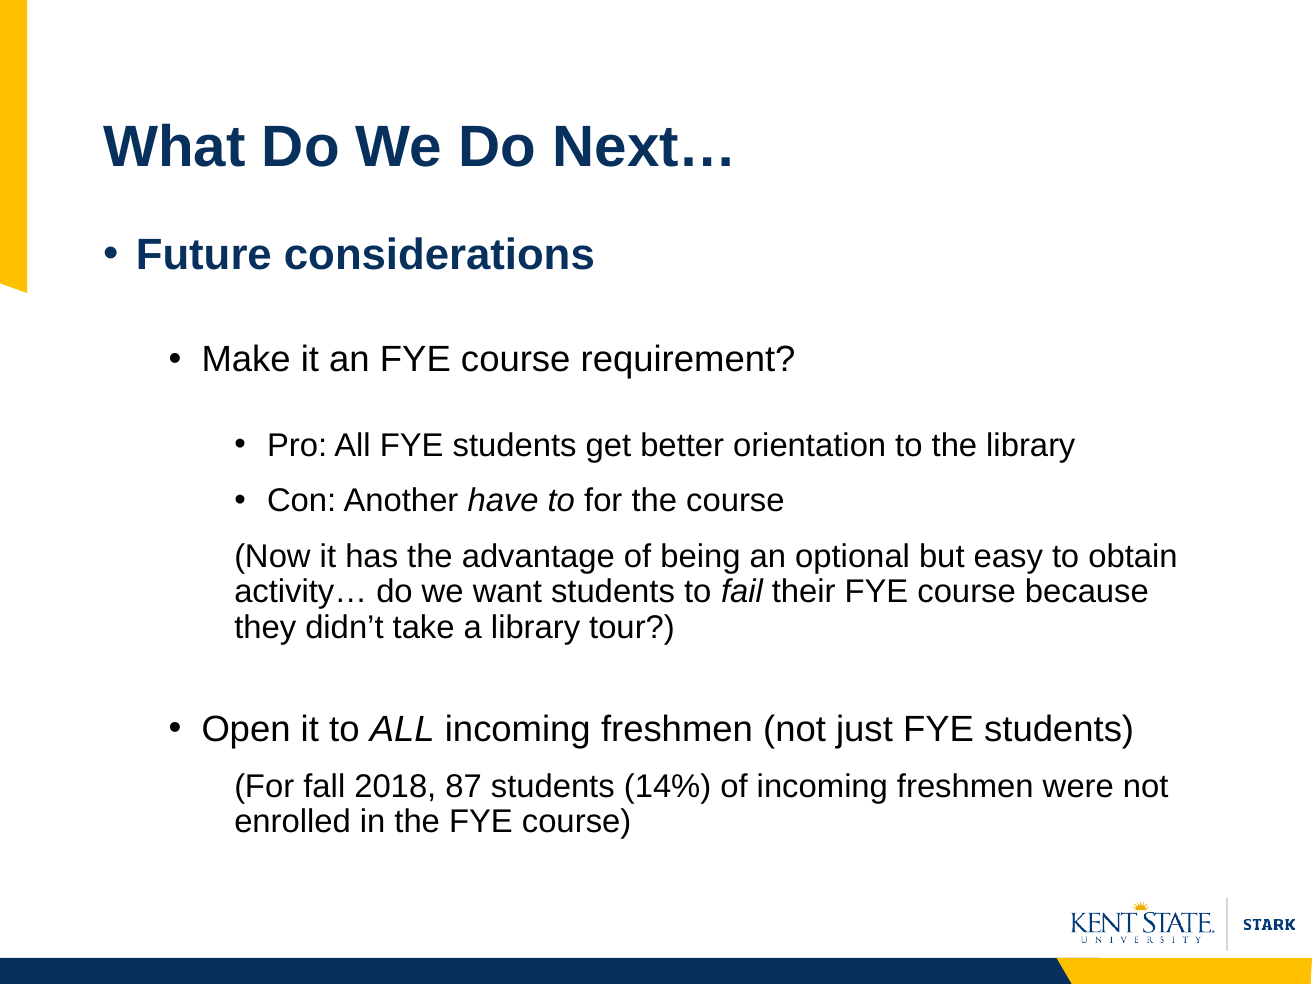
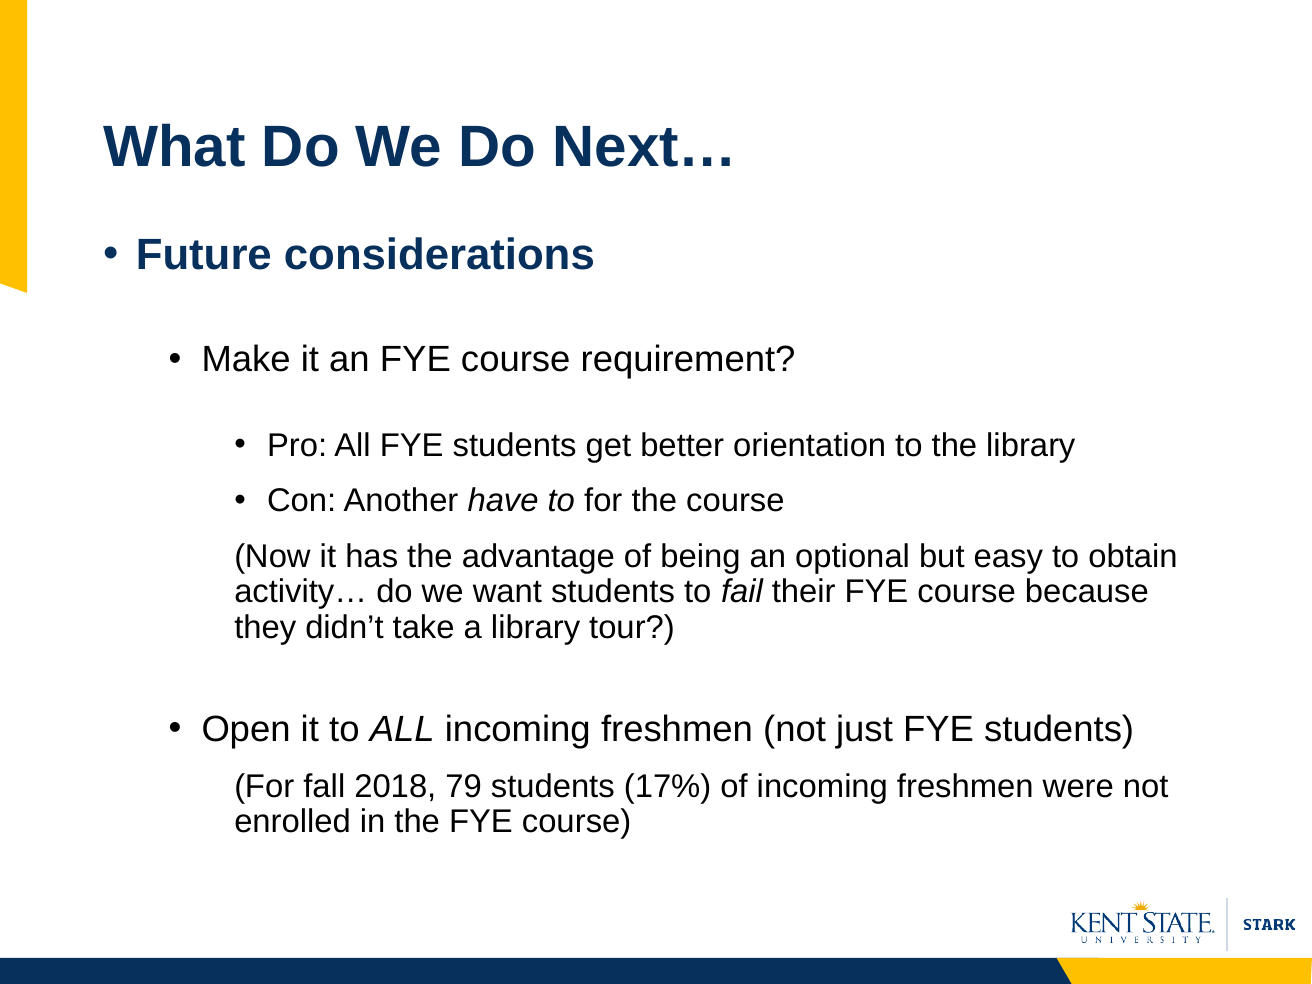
87: 87 -> 79
14%: 14% -> 17%
